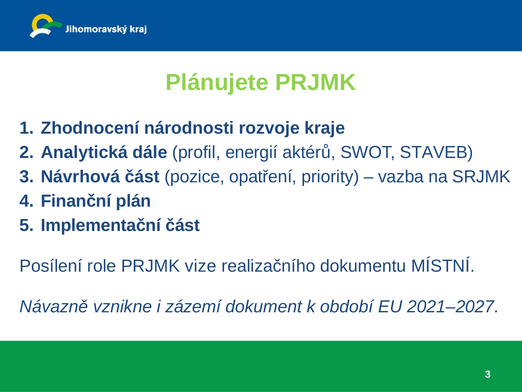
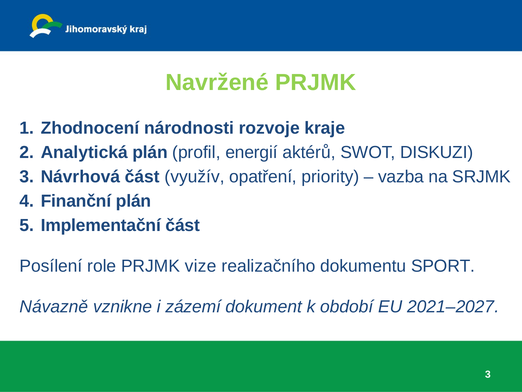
Plánujete: Plánujete -> Navržené
Analytická dále: dále -> plán
STAVEB: STAVEB -> DISKUZI
pozice: pozice -> využív
MÍSTNÍ: MÍSTNÍ -> SPORT
